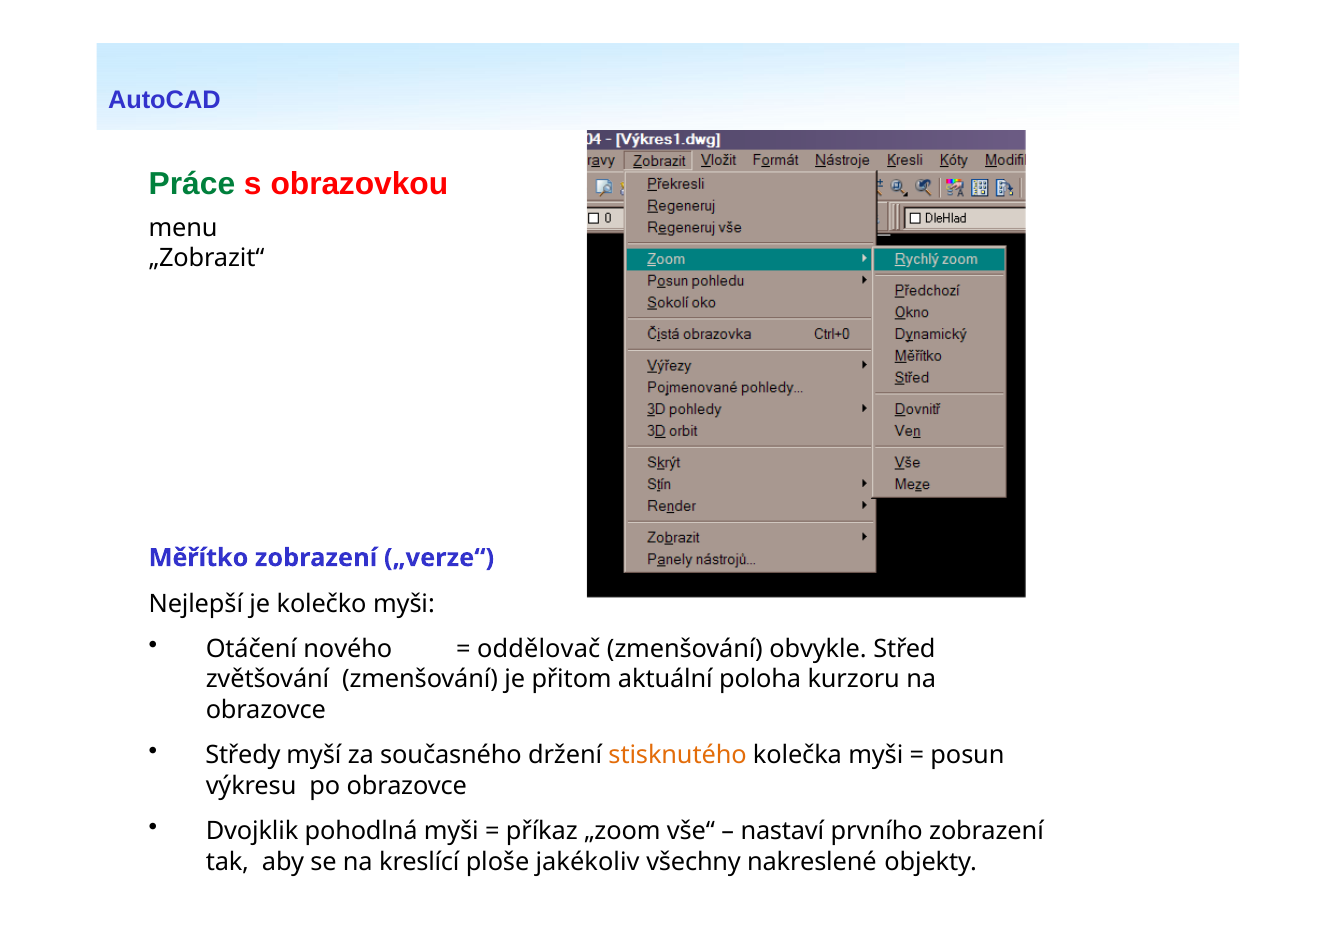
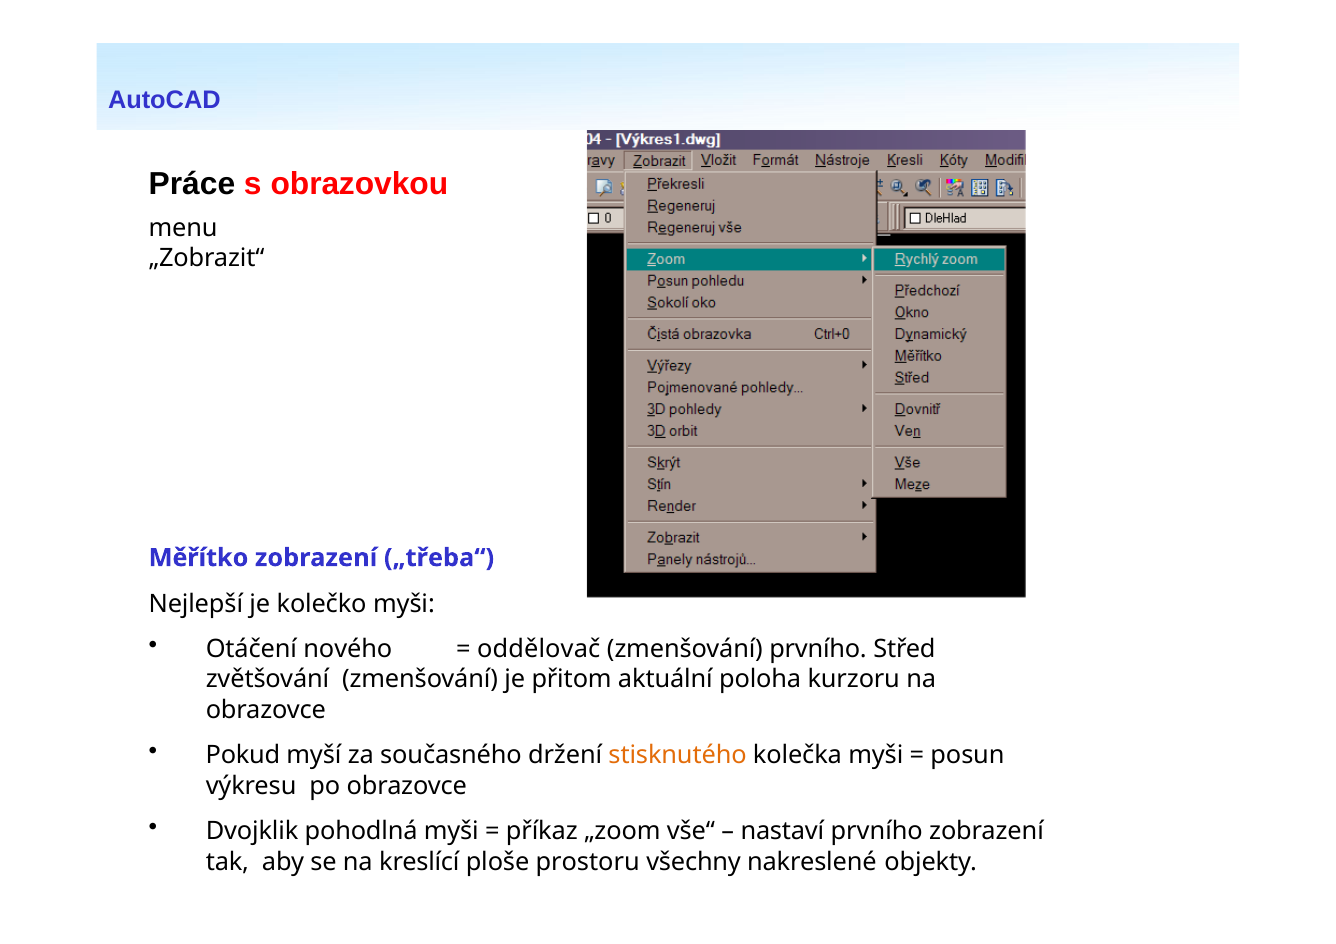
Práce colour: green -> black
„verze“: „verze“ -> „třeba“
zmenšování obvykle: obvykle -> prvního
Středy: Středy -> Pokud
jakékoliv: jakékoliv -> prostoru
